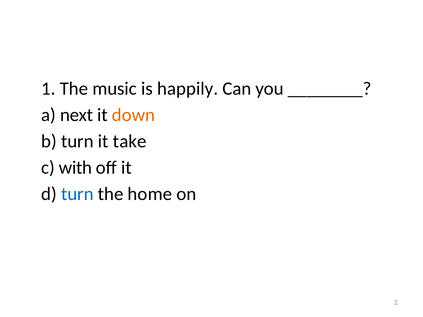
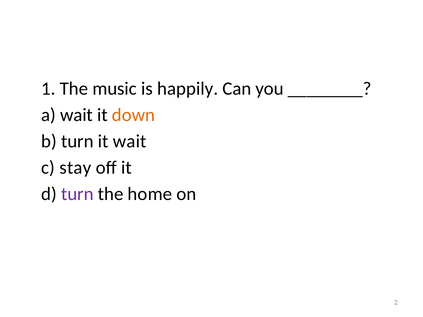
a next: next -> wait
it take: take -> wait
with: with -> stay
turn at (77, 194) colour: blue -> purple
